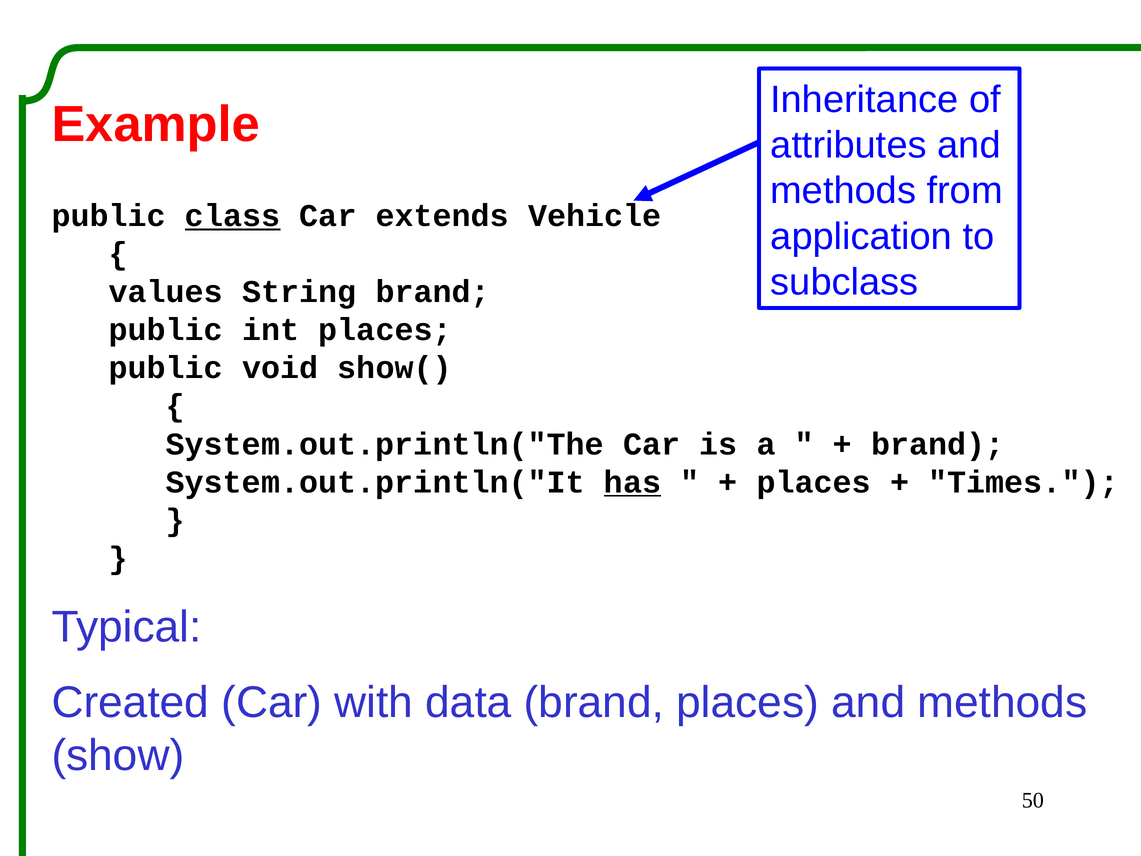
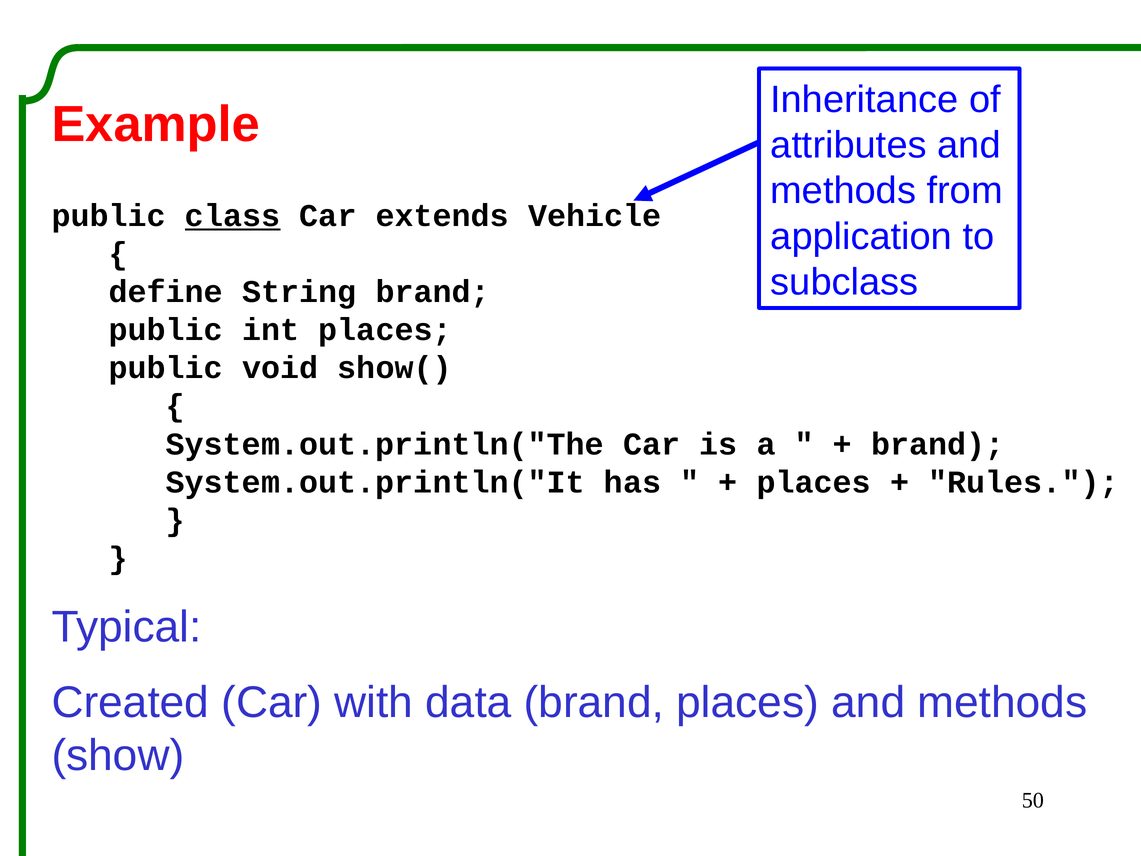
values: values -> define
has underline: present -> none
Times: Times -> Rules
